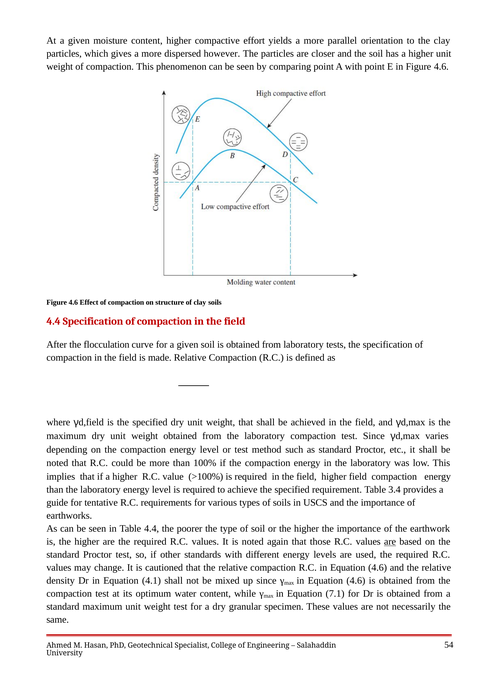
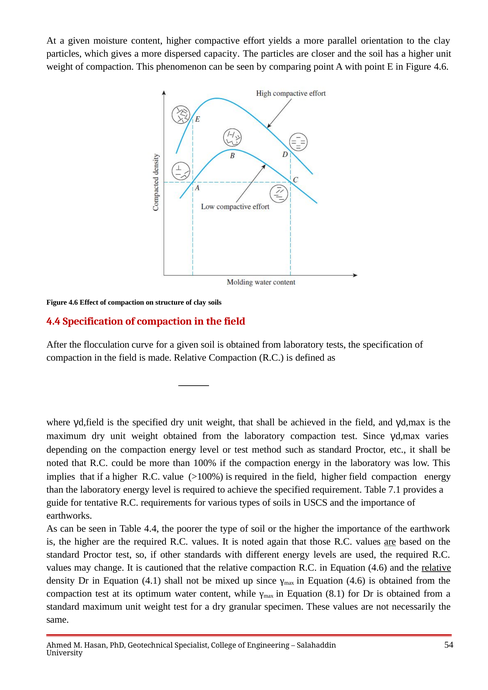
however: however -> capacity
3.4: 3.4 -> 7.1
relative at (436, 568) underline: none -> present
7.1: 7.1 -> 8.1
